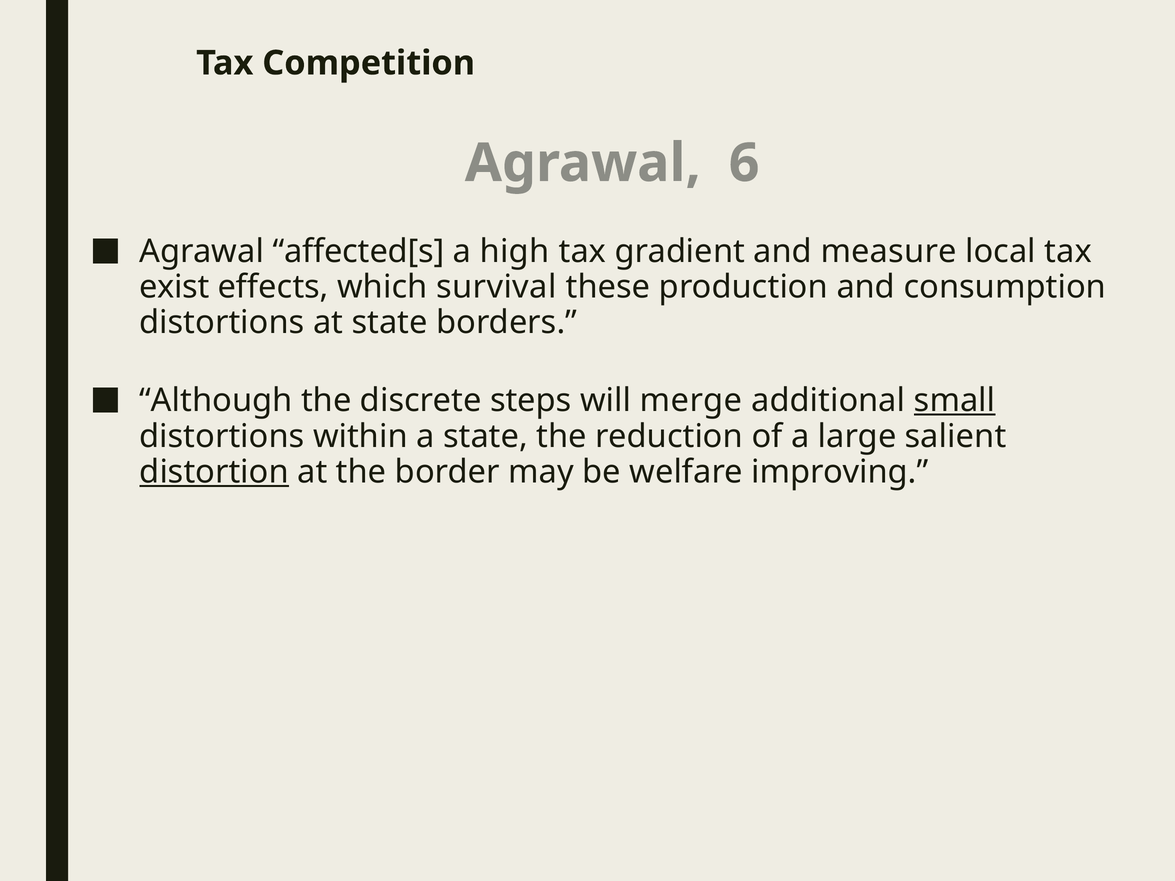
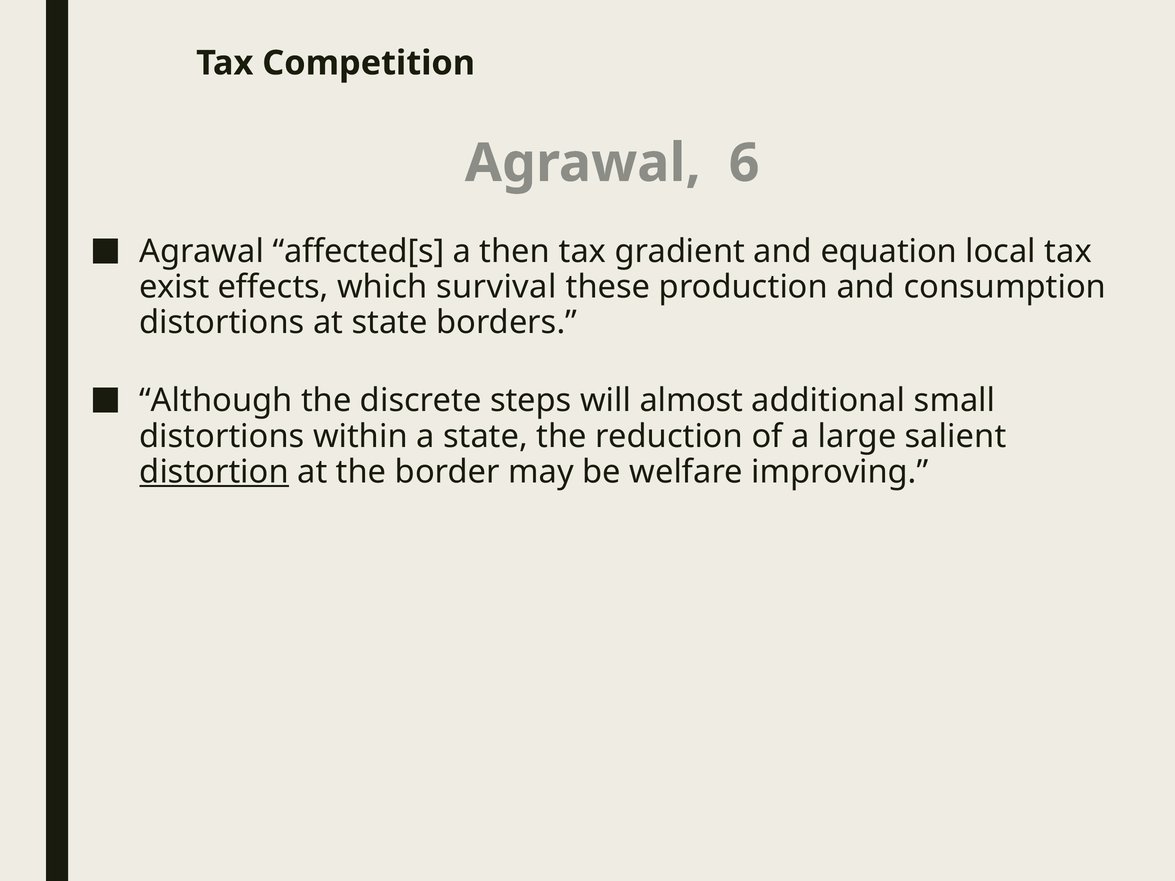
high: high -> then
measure: measure -> equation
merge: merge -> almost
small underline: present -> none
